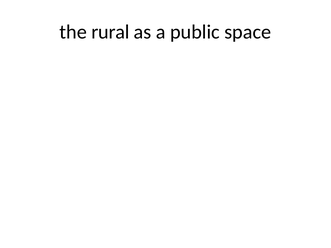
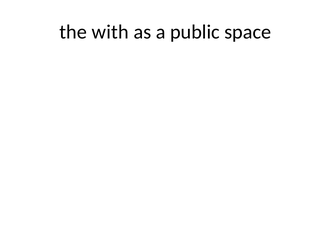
rural: rural -> with
